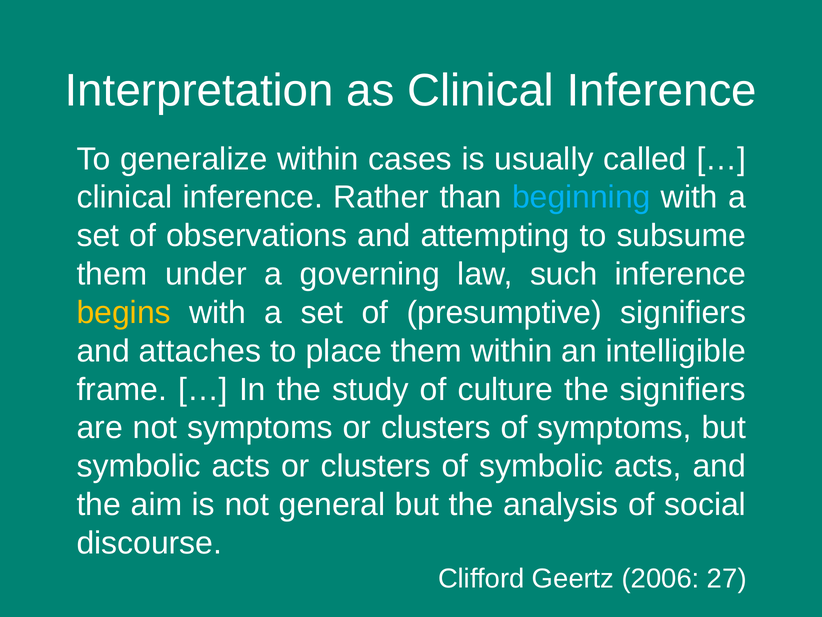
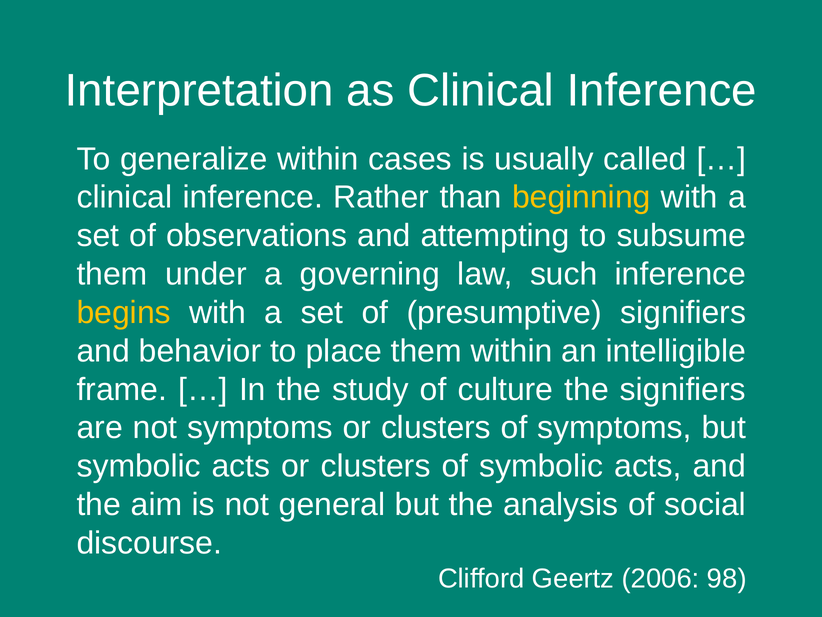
beginning colour: light blue -> yellow
attaches: attaches -> behavior
27: 27 -> 98
